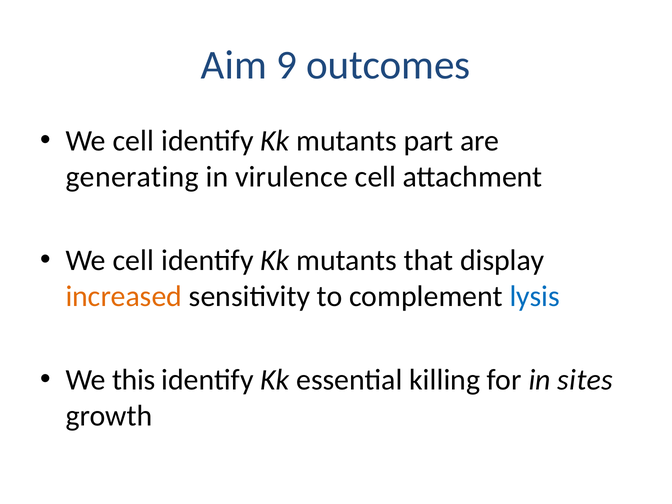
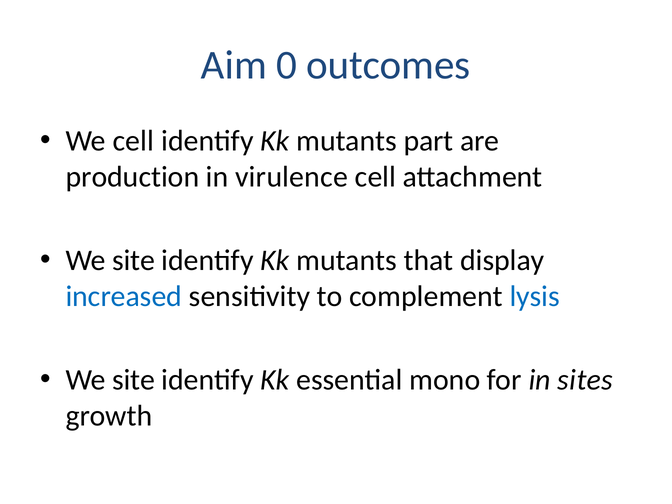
9: 9 -> 0
generating: generating -> production
cell at (133, 260): cell -> site
increased colour: orange -> blue
this at (134, 380): this -> site
killing: killing -> mono
